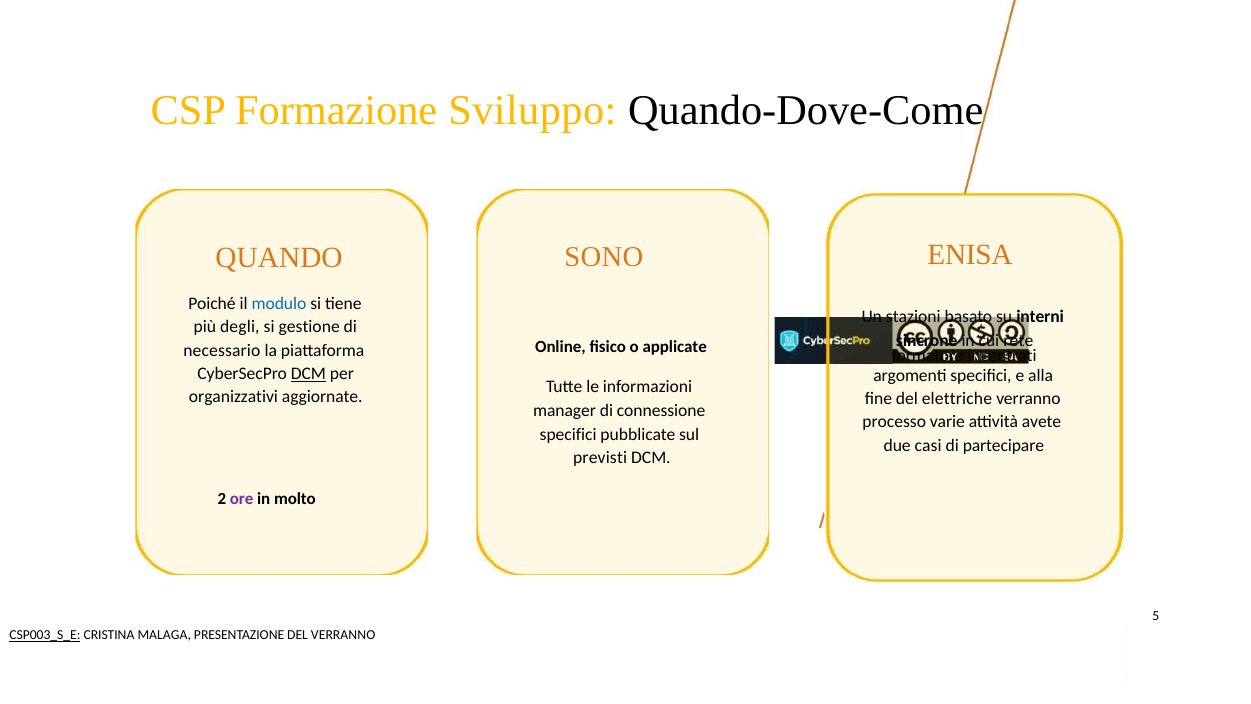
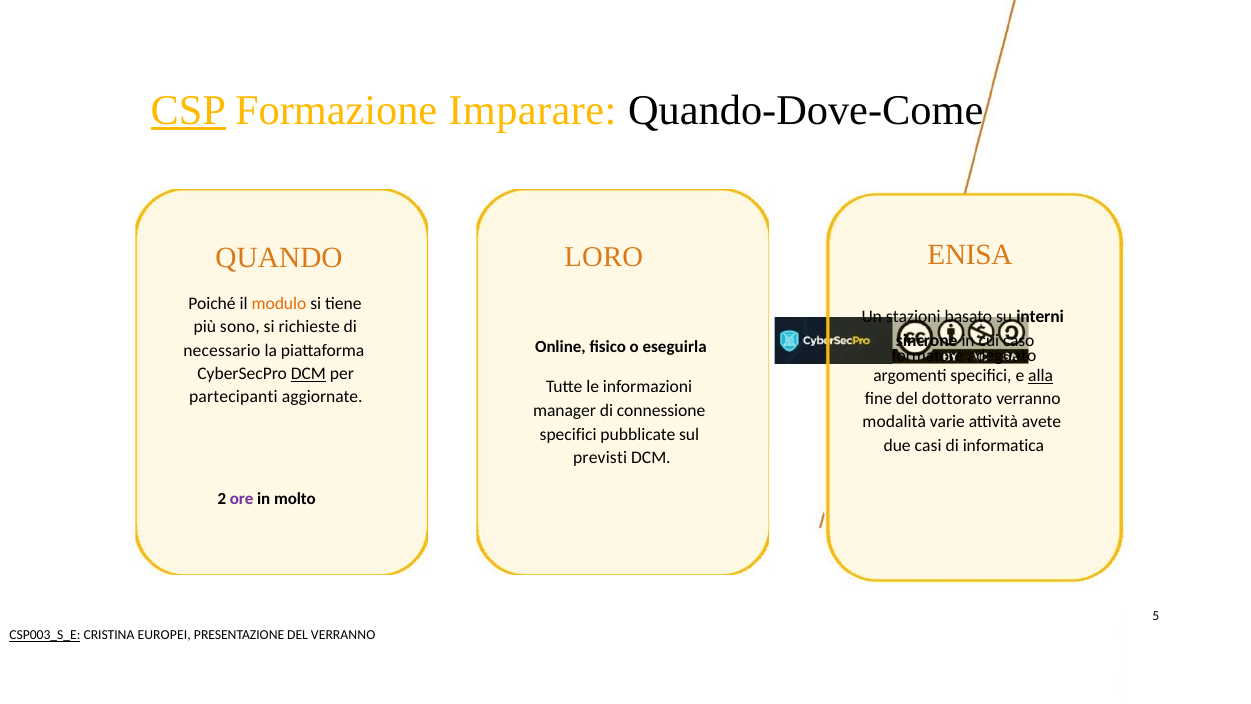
CSP underline: none -> present
Sviluppo: Sviluppo -> Imparare
SONO: SONO -> LORO
modulo colour: blue -> orange
degli: degli -> sono
gestione: gestione -> richieste
rete: rete -> caso
applicate: applicate -> eseguirla
incentrati: incentrati -> adeguato
alla underline: none -> present
organizzativi: organizzativi -> partecipanti
elettriche: elettriche -> dottorato
processo: processo -> modalità
partecipare: partecipare -> informatica
MALAGA: MALAGA -> EUROPEI
